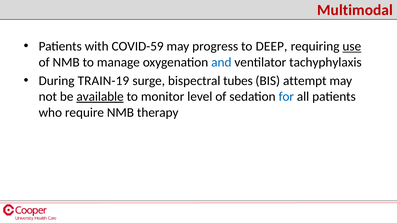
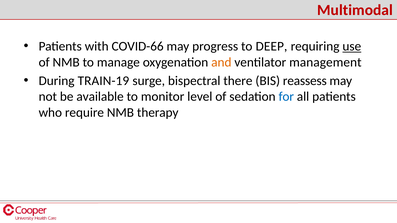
COVID-59: COVID-59 -> COVID-66
and colour: blue -> orange
tachyphylaxis: tachyphylaxis -> management
tubes: tubes -> there
attempt: attempt -> reassess
available underline: present -> none
